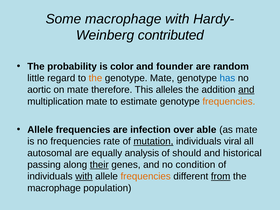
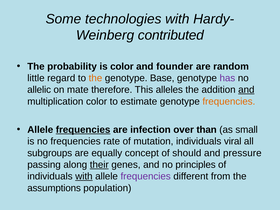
Some macrophage: macrophage -> technologies
genotype Mate: Mate -> Base
has colour: blue -> purple
aortic: aortic -> allelic
multiplication mate: mate -> color
frequencies at (83, 130) underline: none -> present
able: able -> than
as mate: mate -> small
mutation underline: present -> none
autosomal: autosomal -> subgroups
analysis: analysis -> concept
historical: historical -> pressure
condition: condition -> principles
frequencies at (146, 176) colour: orange -> purple
from underline: present -> none
macrophage at (54, 188): macrophage -> assumptions
